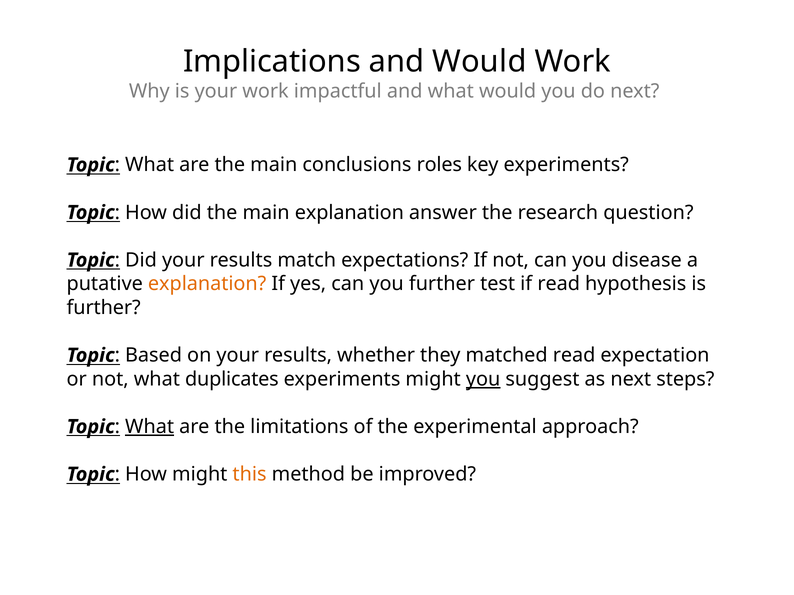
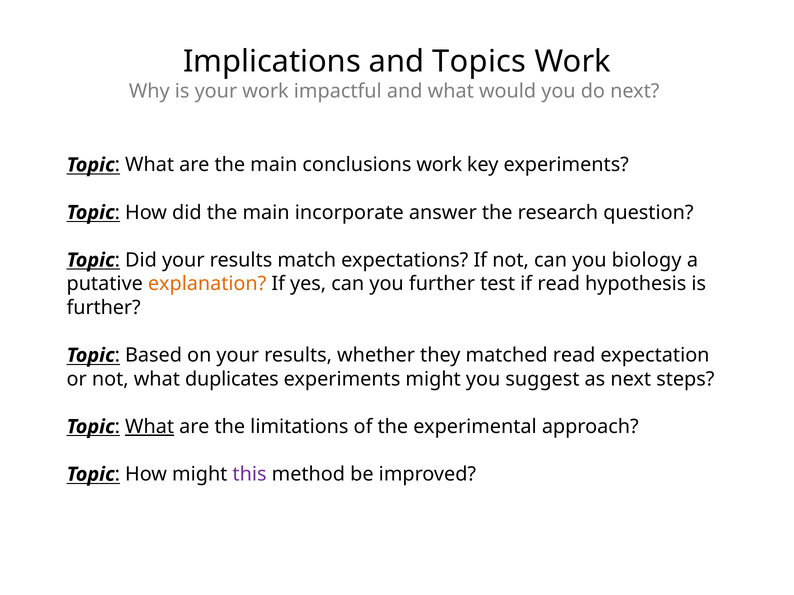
and Would: Would -> Topics
conclusions roles: roles -> work
main explanation: explanation -> incorporate
disease: disease -> biology
you at (483, 379) underline: present -> none
this colour: orange -> purple
